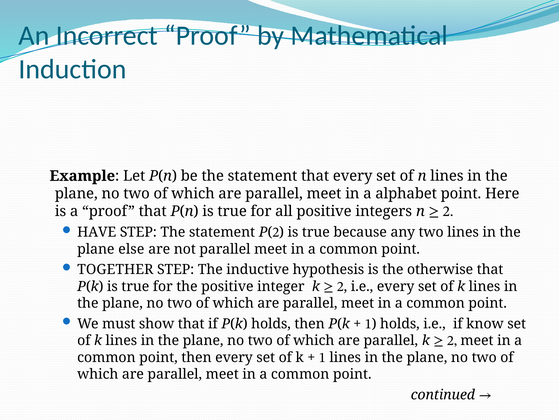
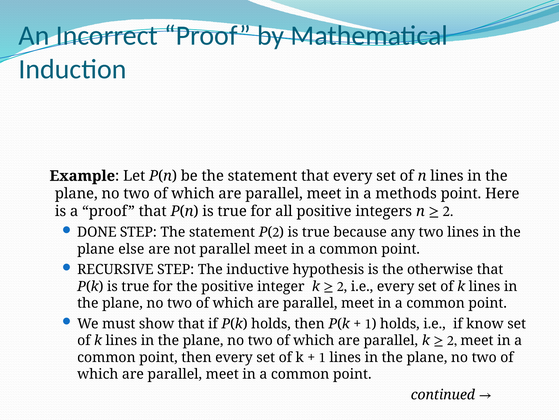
alphabet: alphabet -> methods
HAVE: HAVE -> DONE
TOGETHER: TOGETHER -> RECURSIVE
